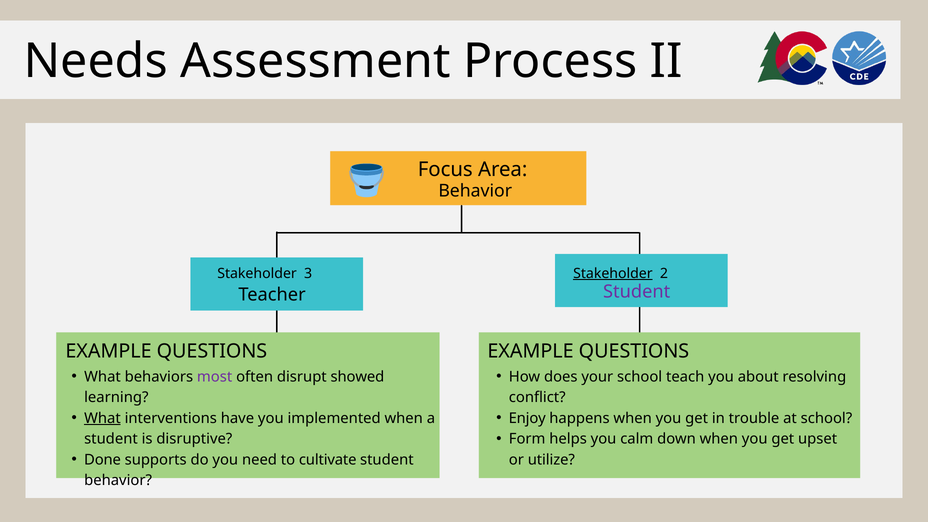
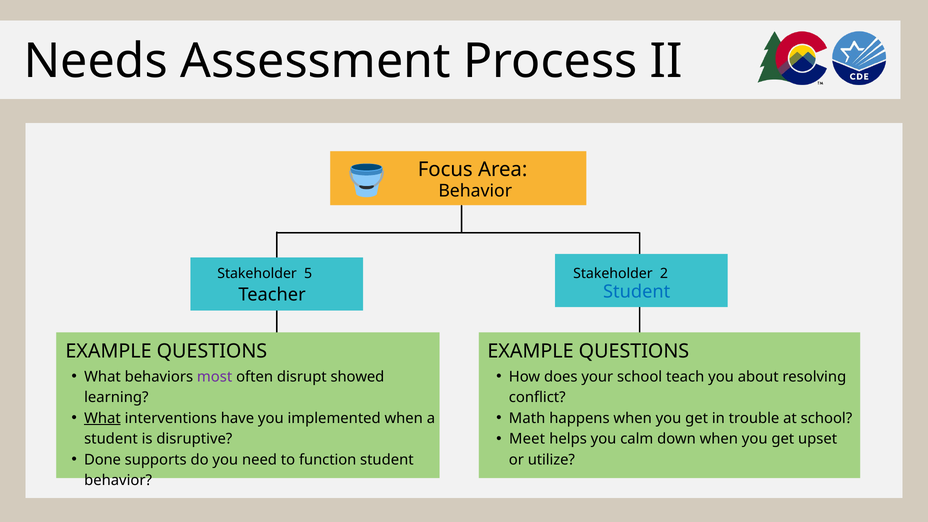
3: 3 -> 5
Stakeholder at (613, 273) underline: present -> none
Student at (637, 291) colour: purple -> blue
Enjoy: Enjoy -> Math
Form: Form -> Meet
cultivate: cultivate -> function
